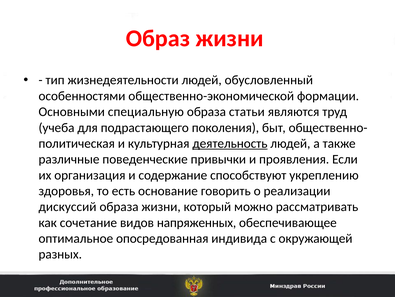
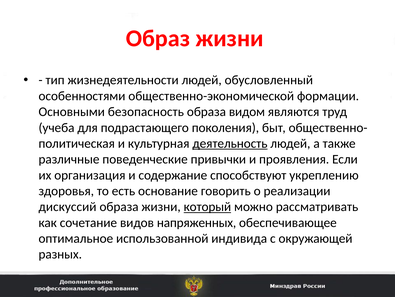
специальную: специальную -> безопасность
статьи: статьи -> видом
который underline: none -> present
опосредованная: опосредованная -> использованной
